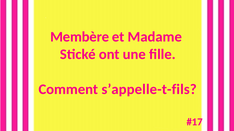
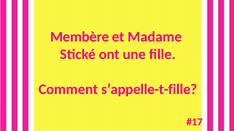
s’appelle-t-fils: s’appelle-t-fils -> s’appelle-t-fille
